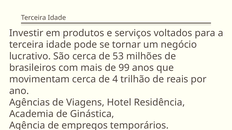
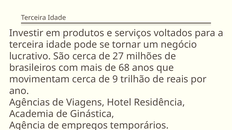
53: 53 -> 27
99: 99 -> 68
4: 4 -> 9
